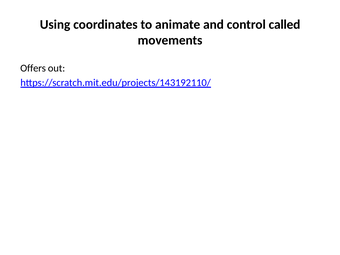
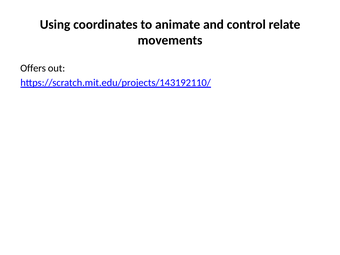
called: called -> relate
